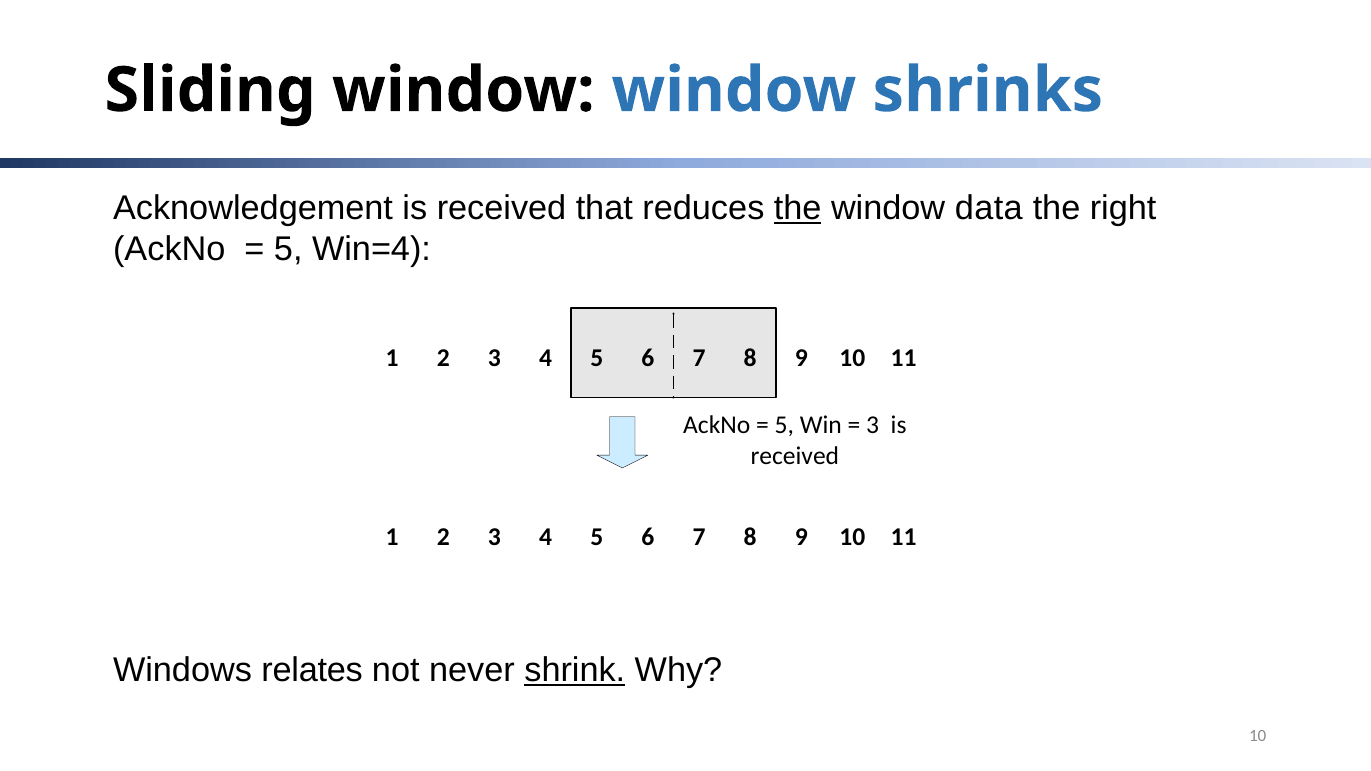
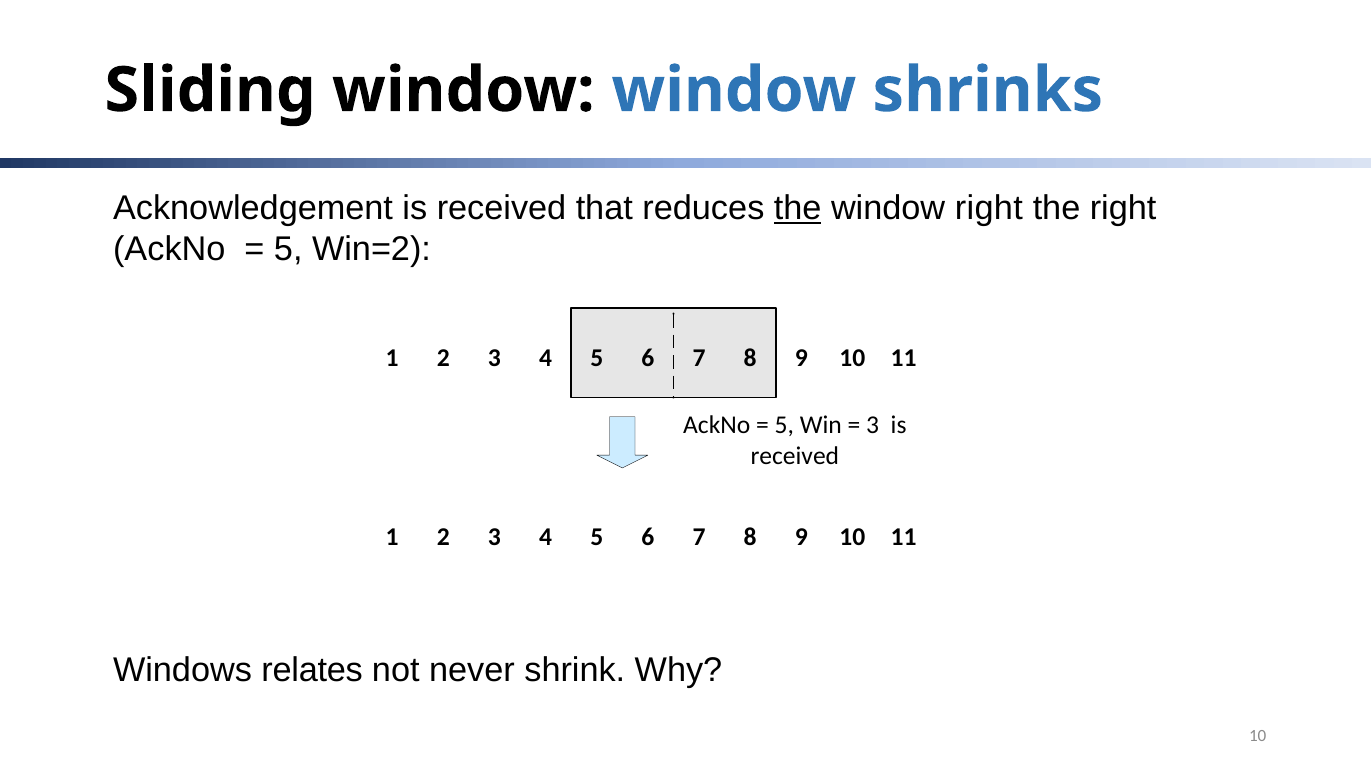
window data: data -> right
Win=4: Win=4 -> Win=2
shrink underline: present -> none
